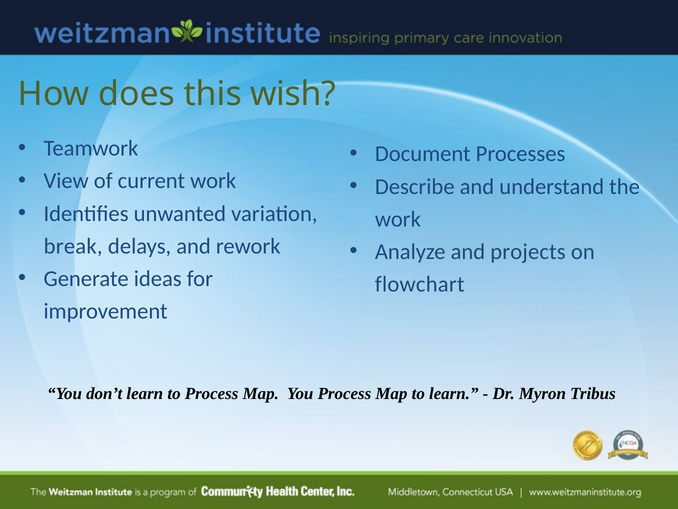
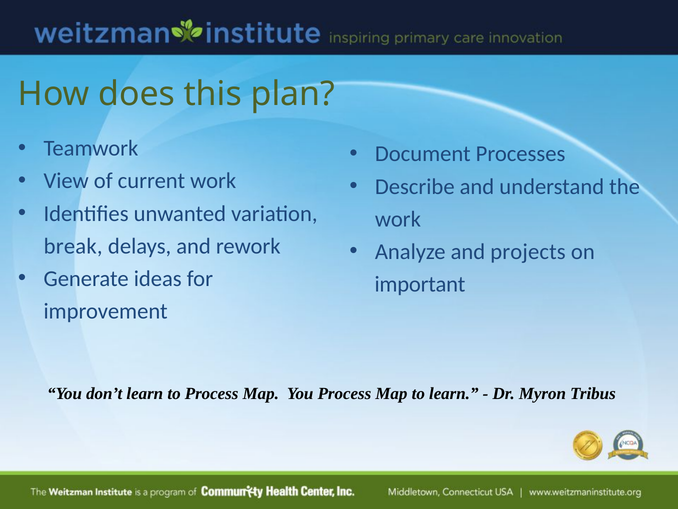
wish: wish -> plan
flowchart: flowchart -> important
